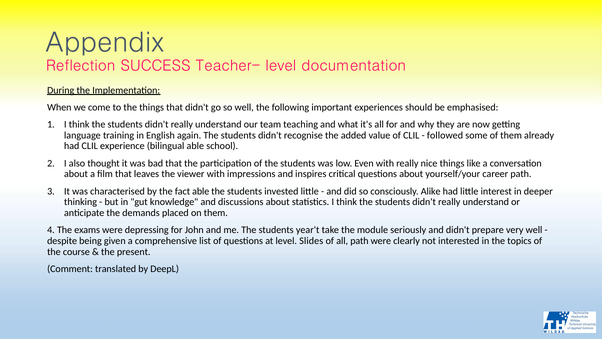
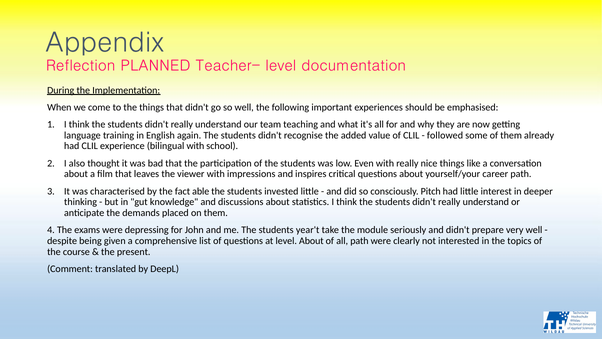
SUCCESS: SUCCESS -> PLANNED
bilingual able: able -> with
Alike: Alike -> Pitch
level Slides: Slides -> About
